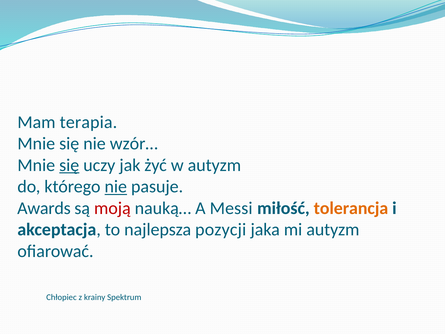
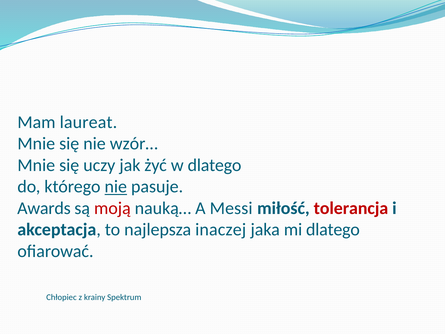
terapia: terapia -> laureat
się at (69, 165) underline: present -> none
w autyzm: autyzm -> dlatego
tolerancja colour: orange -> red
pozycji: pozycji -> inaczej
mi autyzm: autyzm -> dlatego
